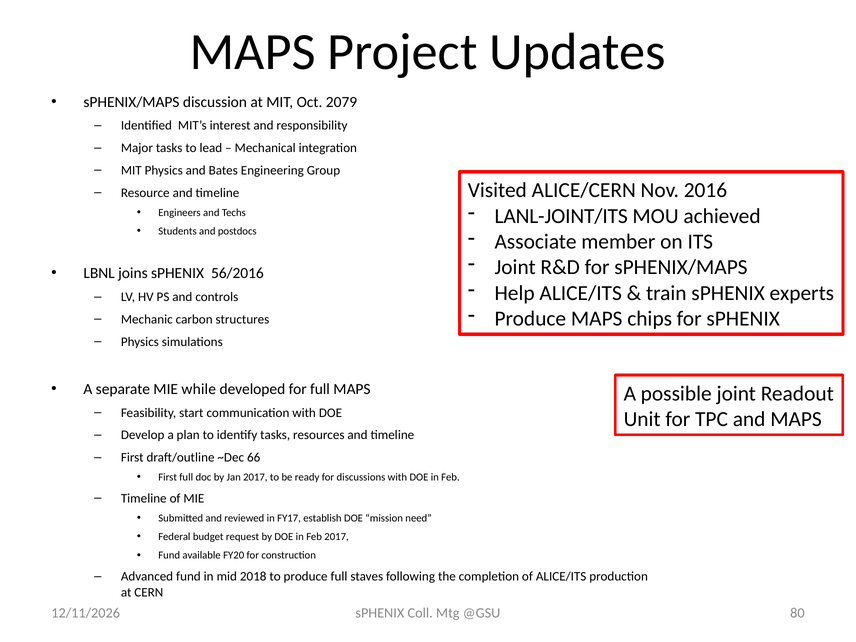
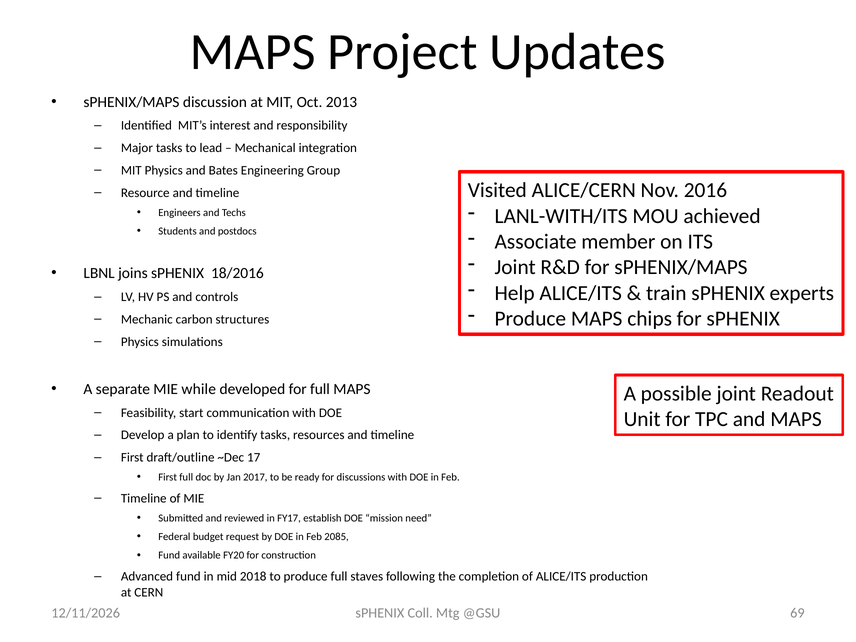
2079: 2079 -> 2013
LANL-JOINT/ITS: LANL-JOINT/ITS -> LANL-WITH/ITS
56/2016: 56/2016 -> 18/2016
66: 66 -> 17
Feb 2017: 2017 -> 2085
80: 80 -> 69
